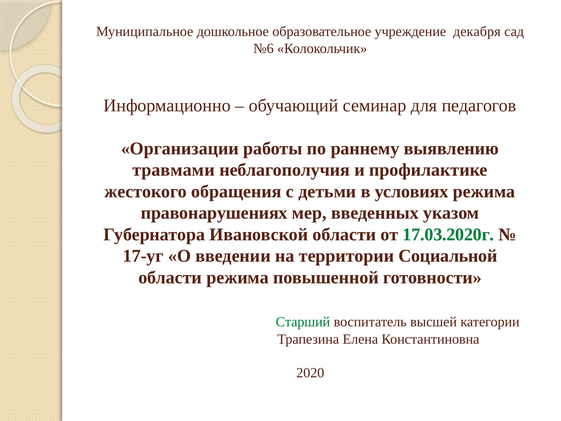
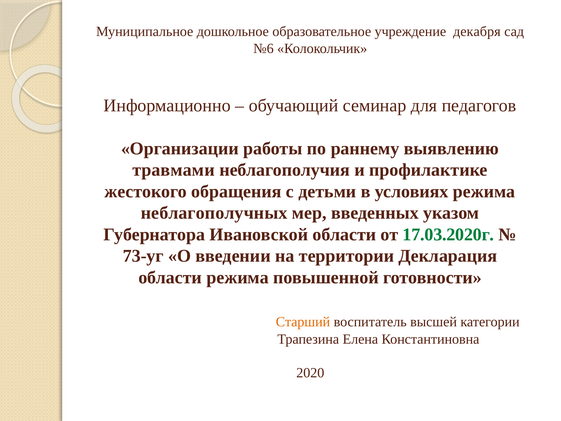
правонарушениях: правонарушениях -> неблагополучных
17-уг: 17-уг -> 73-уг
Социальной: Социальной -> Декларация
Старший colour: green -> orange
